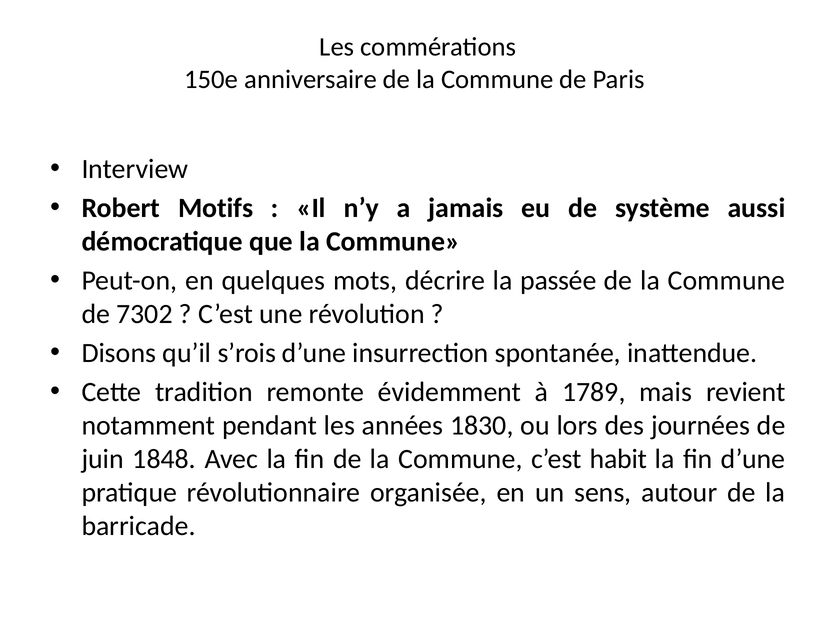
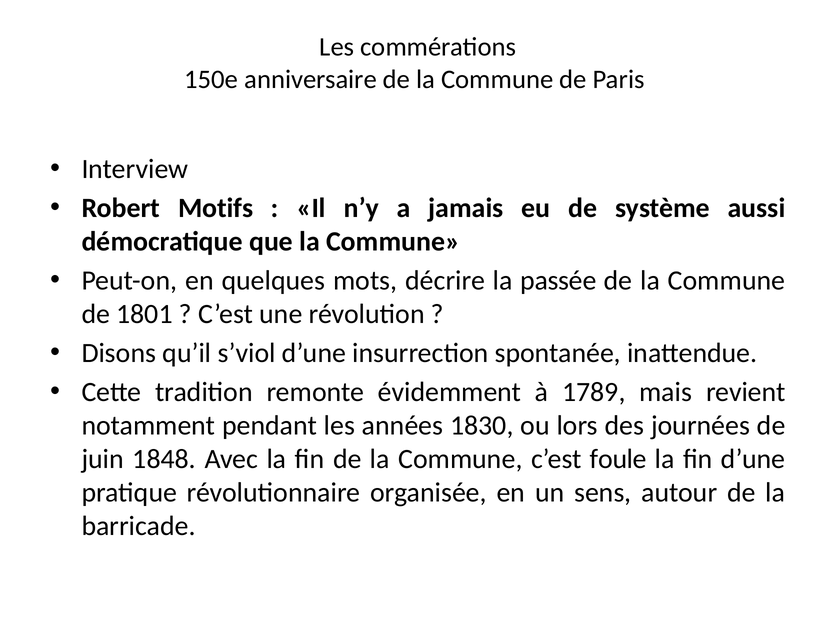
7302: 7302 -> 1801
s’rois: s’rois -> s’viol
habit: habit -> foule
